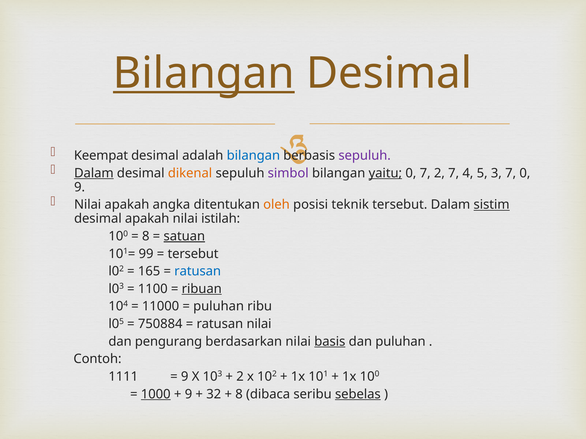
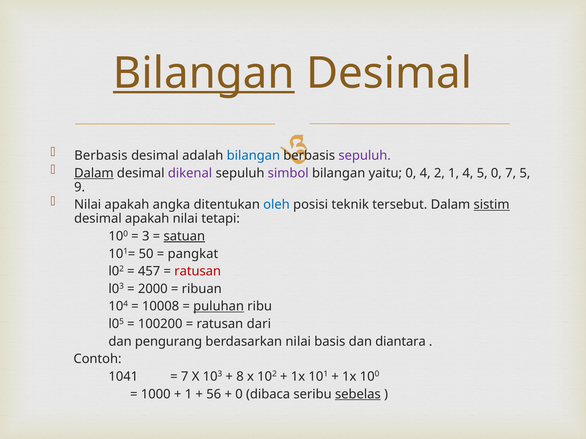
Keempat at (101, 156): Keempat -> Berbasis
dikenal colour: orange -> purple
yaitu underline: present -> none
0 7: 7 -> 4
2 7: 7 -> 1
5 3: 3 -> 0
7 0: 0 -> 5
oleh colour: orange -> blue
istilah: istilah -> tetapi
8 at (146, 236): 8 -> 3
99: 99 -> 50
tersebut at (193, 254): tersebut -> pangkat
165: 165 -> 457
ratusan at (198, 272) colour: blue -> red
1100: 1100 -> 2000
ribuan underline: present -> none
11000: 11000 -> 10008
puluhan at (219, 307) underline: none -> present
750884: 750884 -> 100200
ratusan nilai: nilai -> dari
basis underline: present -> none
dan puluhan: puluhan -> diantara
1111: 1111 -> 1041
9 at (185, 377): 9 -> 7
2 at (240, 377): 2 -> 8
1000 underline: present -> none
9 at (188, 395): 9 -> 1
32: 32 -> 56
8 at (239, 395): 8 -> 0
